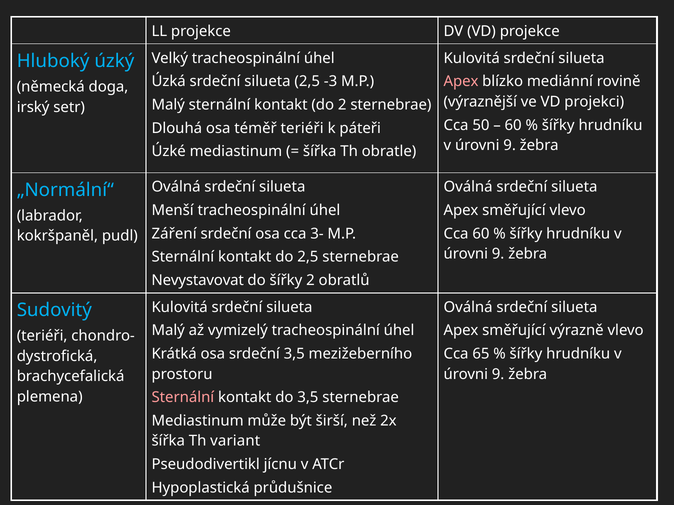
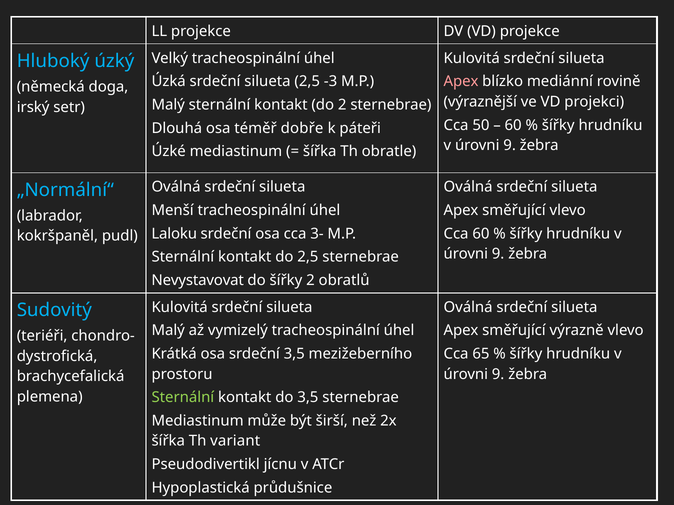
téměř teriéři: teriéři -> dobře
Záření: Záření -> Laloku
Sternální at (183, 398) colour: pink -> light green
